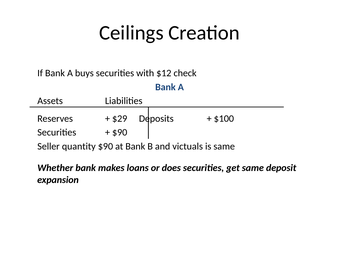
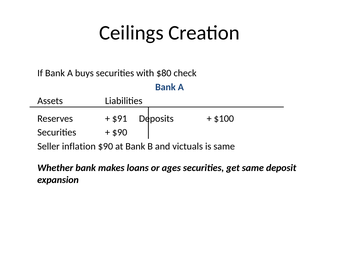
$12: $12 -> $80
$29: $29 -> $91
quantity: quantity -> inflation
does: does -> ages
